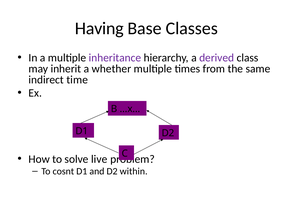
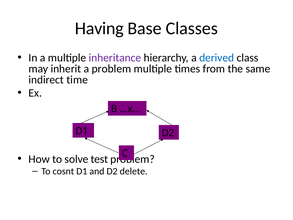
derived colour: purple -> blue
a whether: whether -> problem
live: live -> test
within: within -> delete
